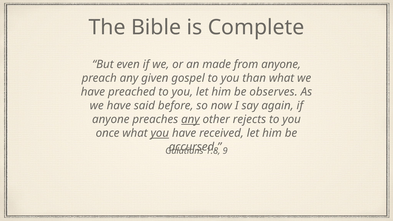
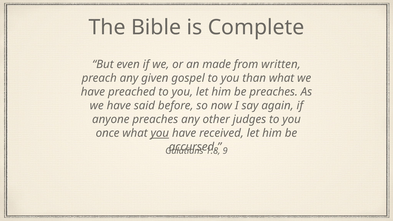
from anyone: anyone -> written
be observes: observes -> preaches
any at (190, 119) underline: present -> none
rejects: rejects -> judges
